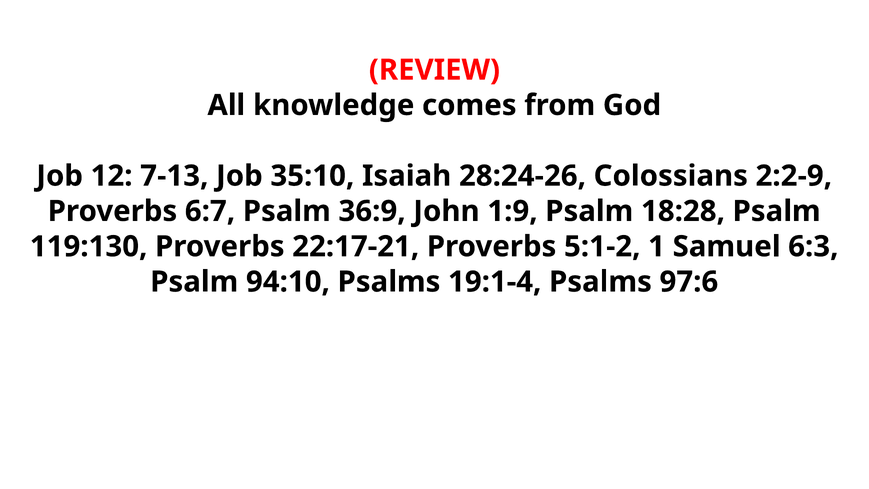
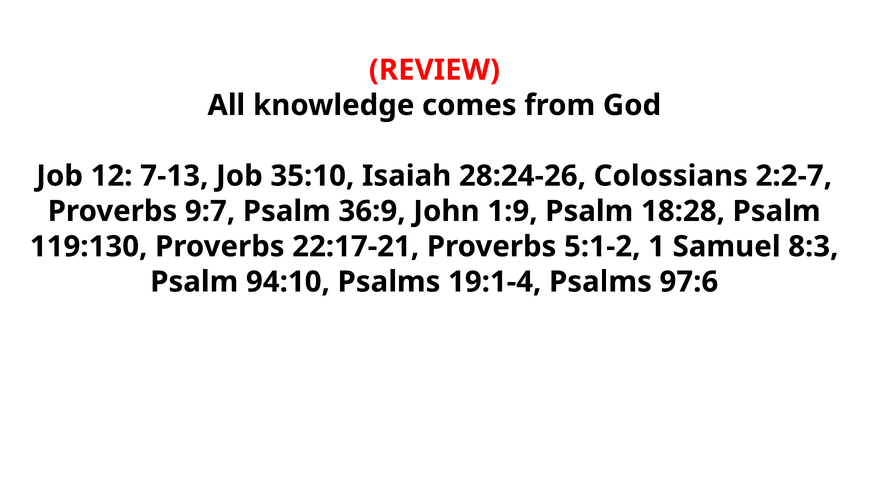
2:2-9: 2:2-9 -> 2:2-7
6:7: 6:7 -> 9:7
6:3: 6:3 -> 8:3
